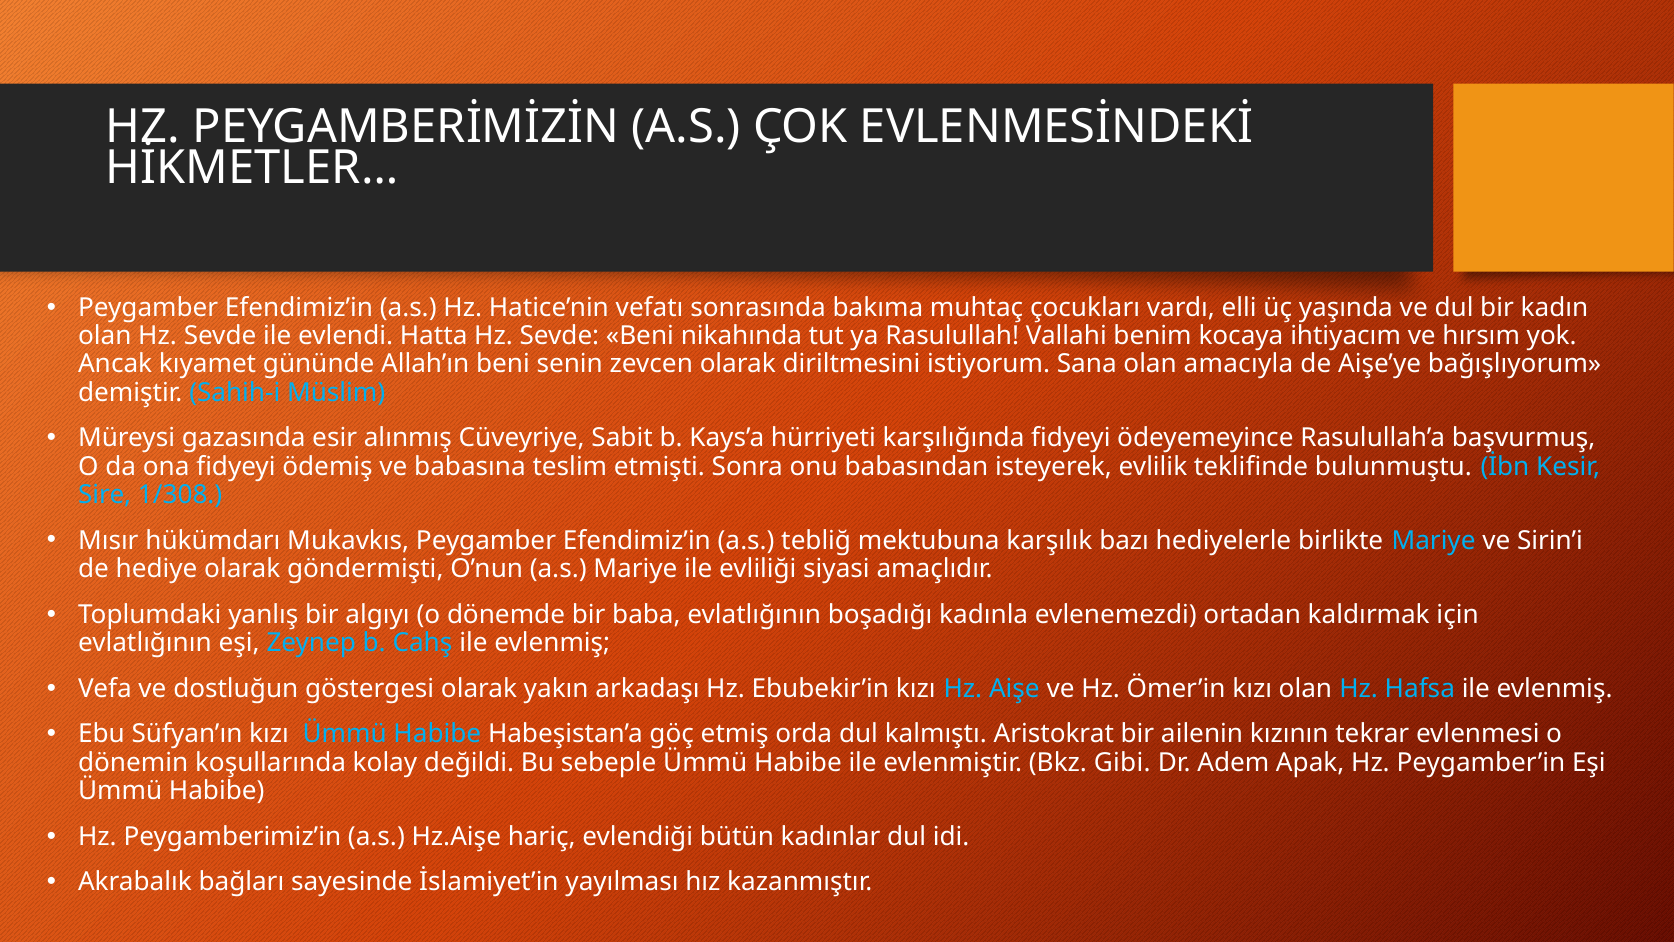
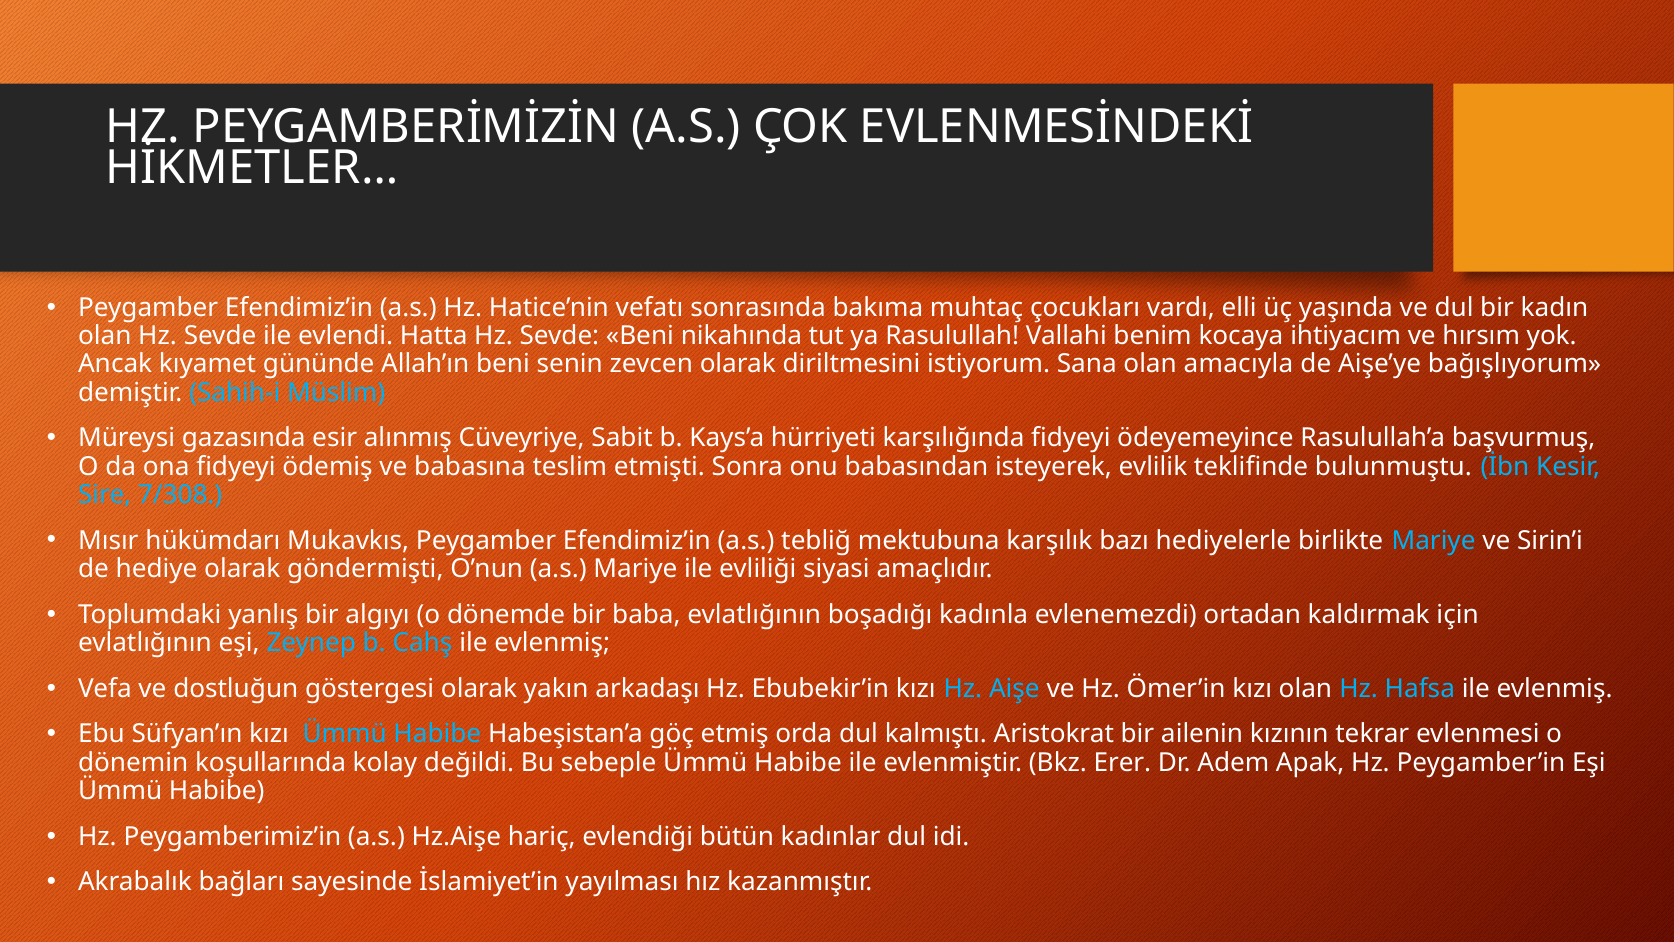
1/308: 1/308 -> 7/308
Gibi: Gibi -> Erer
